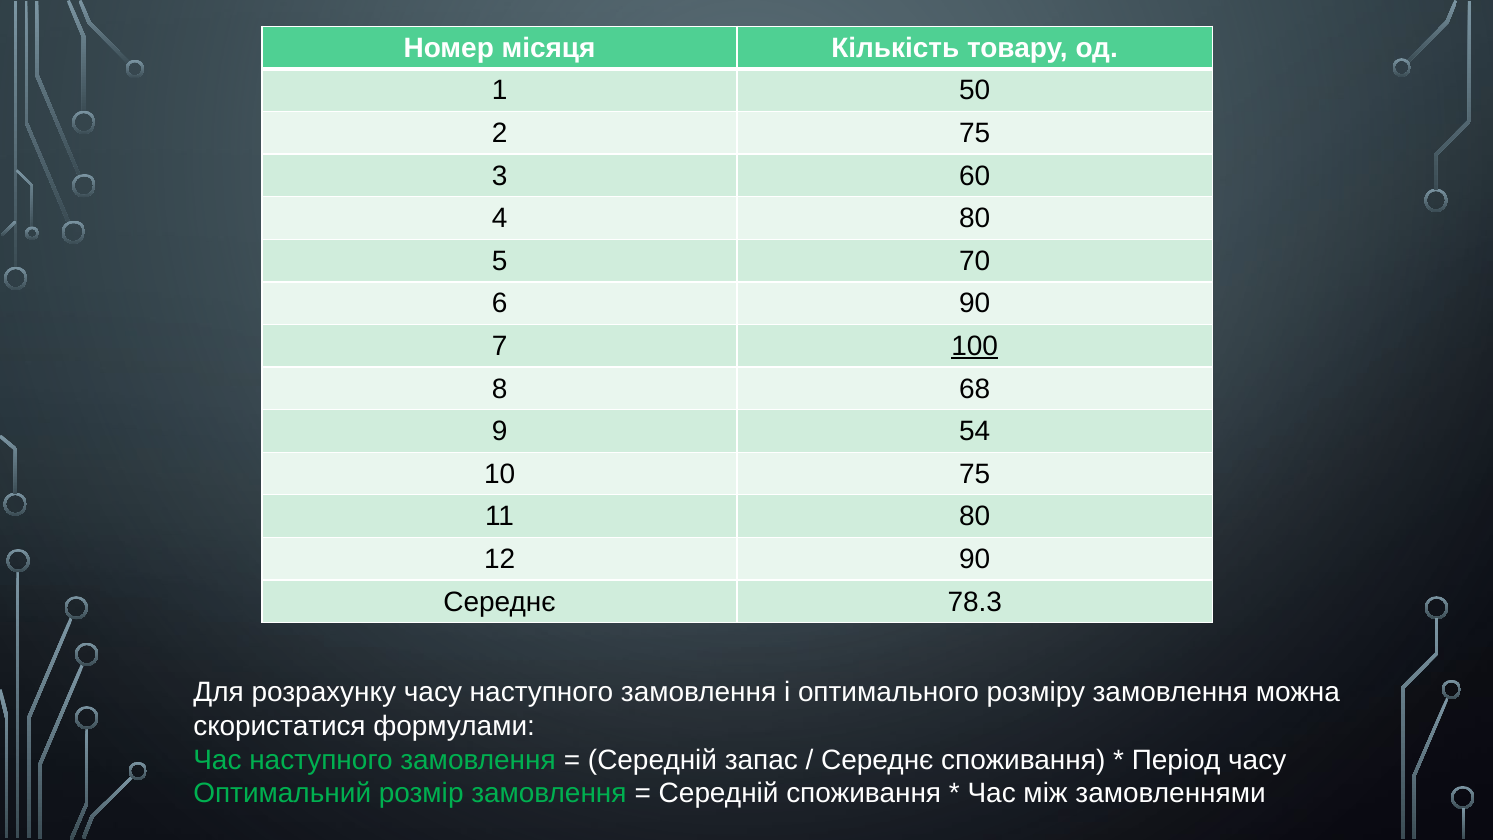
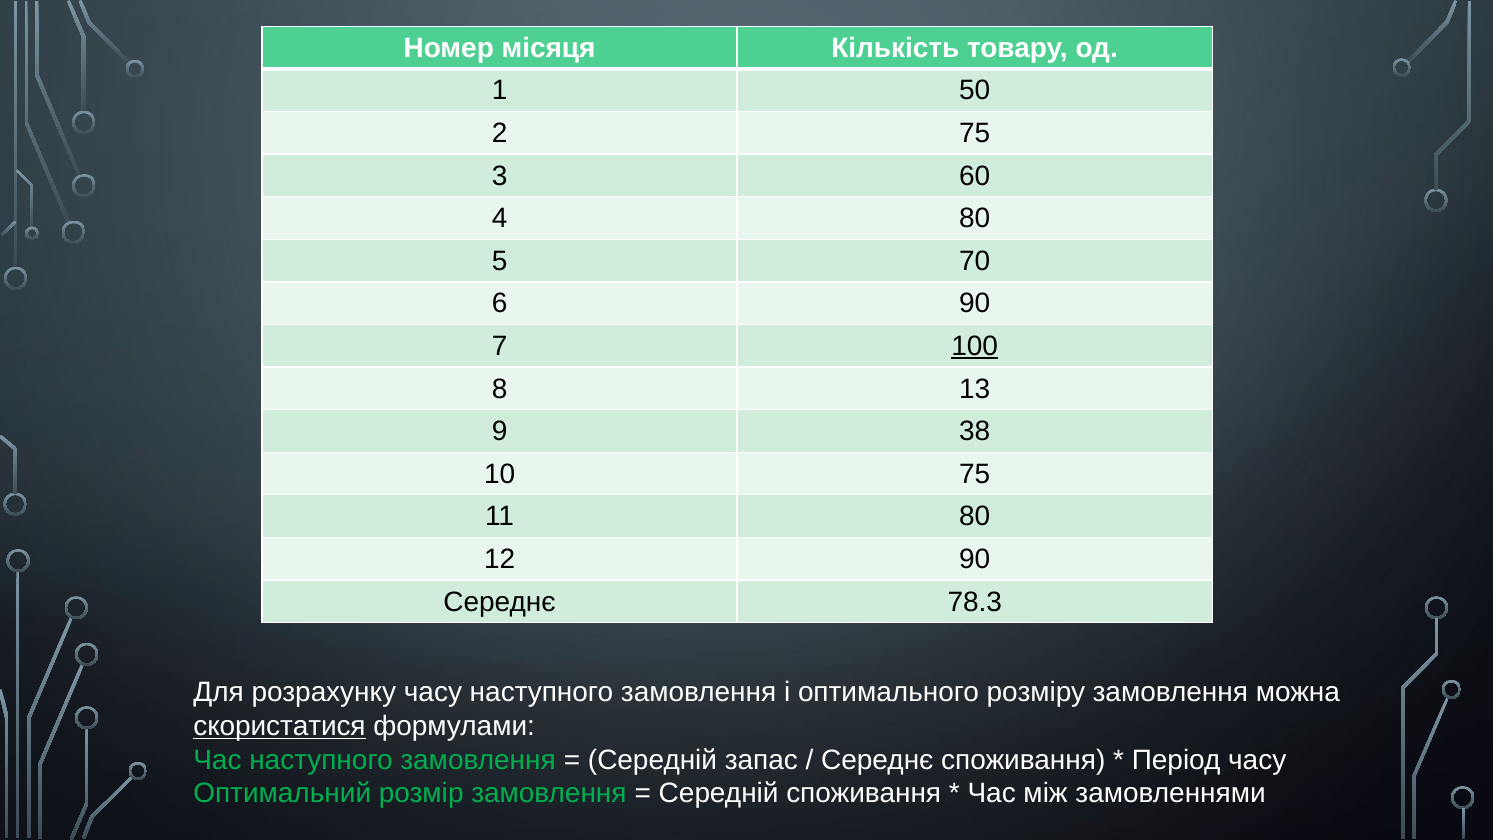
68: 68 -> 13
54: 54 -> 38
скористатися underline: none -> present
